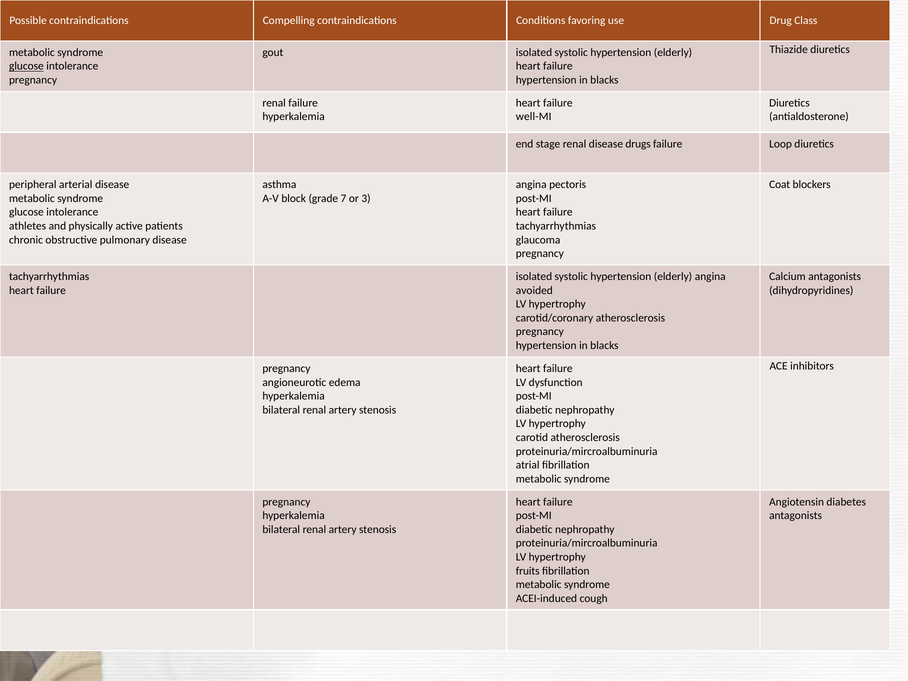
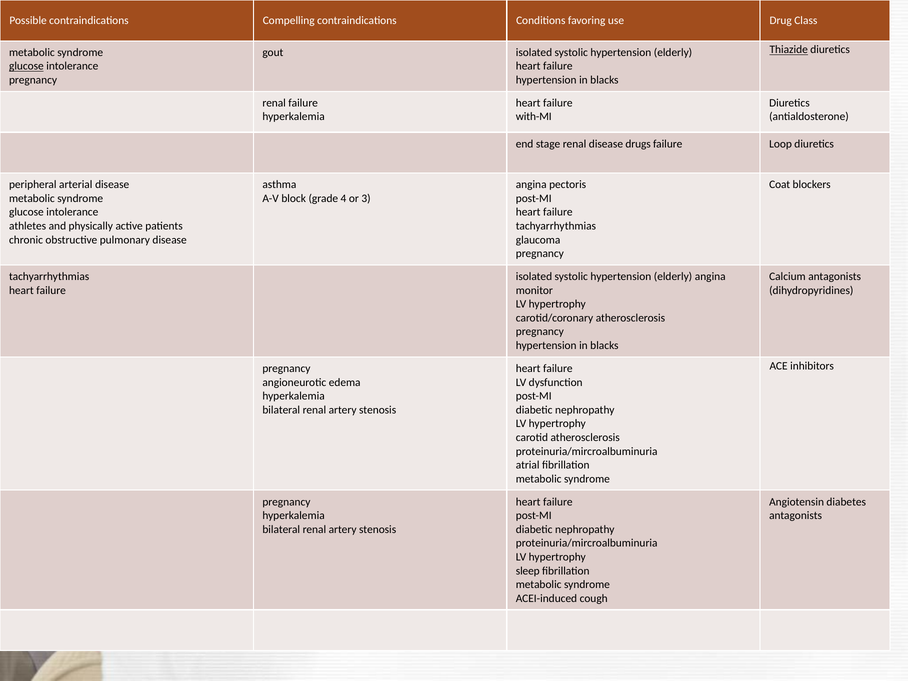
Thiazide underline: none -> present
well-MI: well-MI -> with-MI
7: 7 -> 4
avoided: avoided -> monitor
fruits: fruits -> sleep
